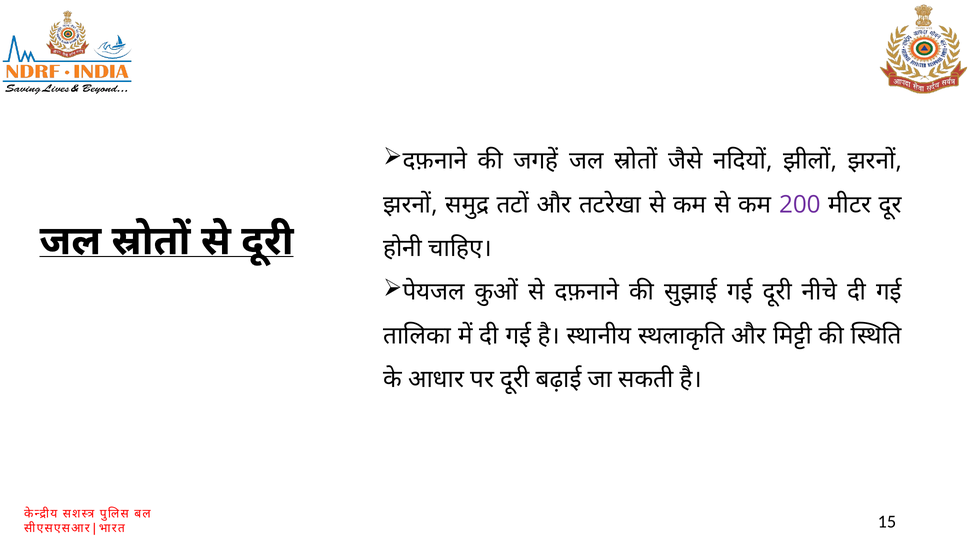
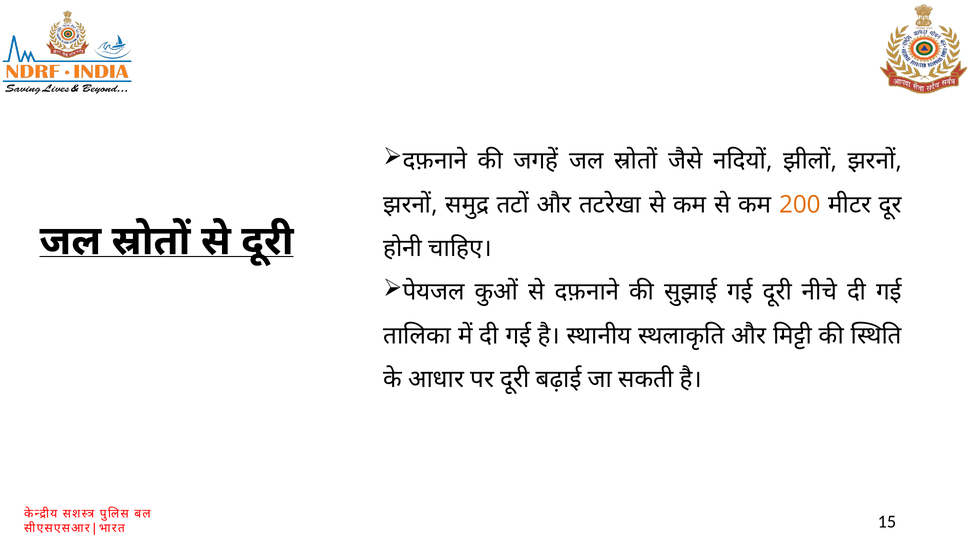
200 colour: purple -> orange
